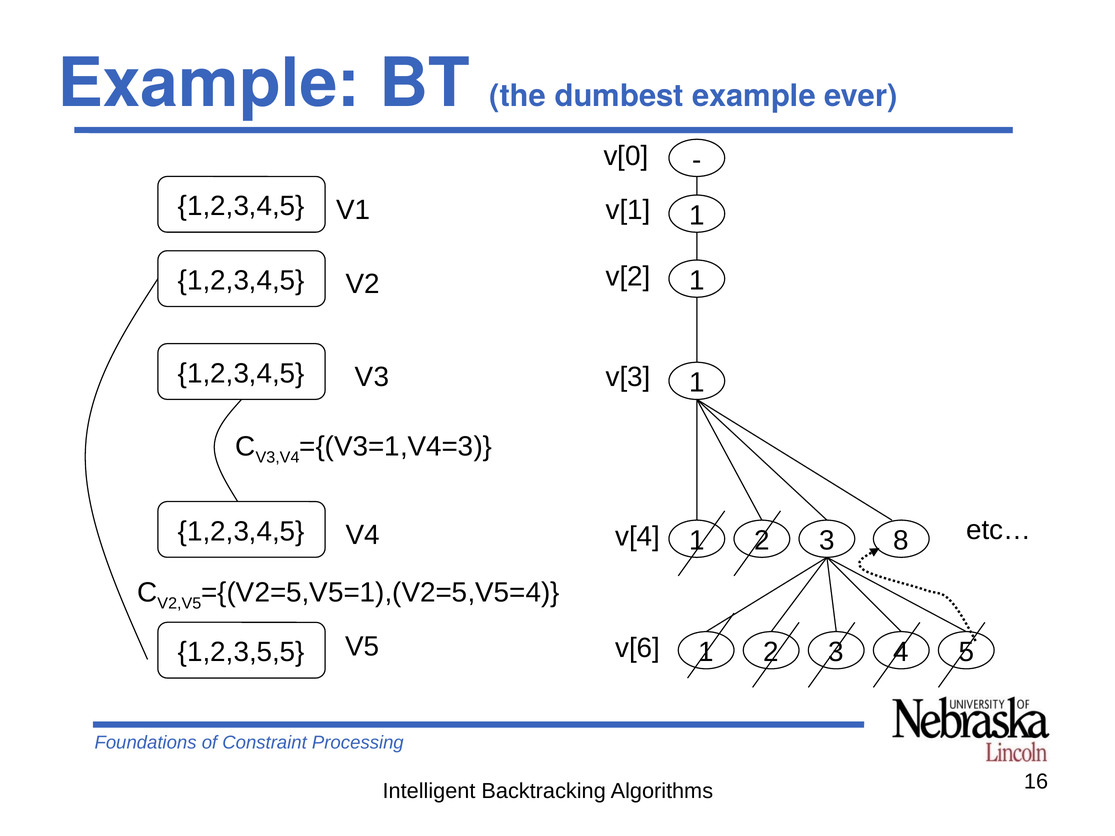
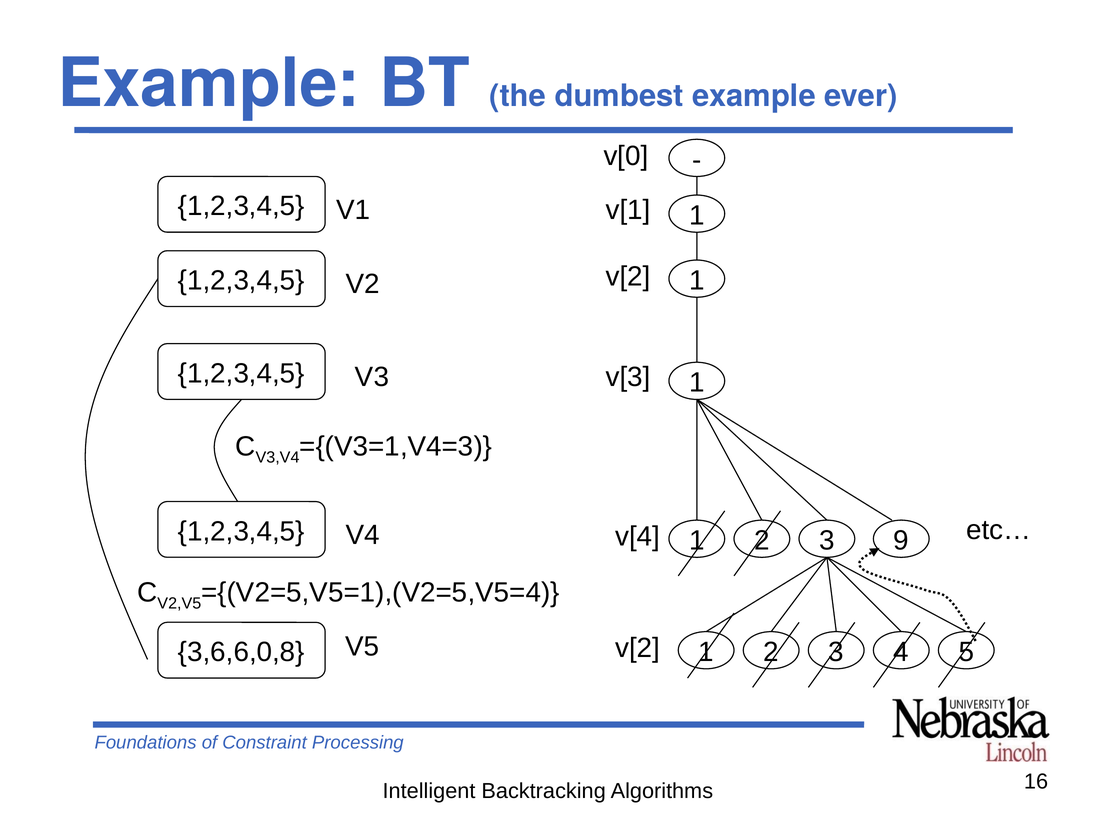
8: 8 -> 9
v[6 at (638, 648): v[6 -> v[2
1,2,3,5,5: 1,2,3,5,5 -> 3,6,6,0,8
